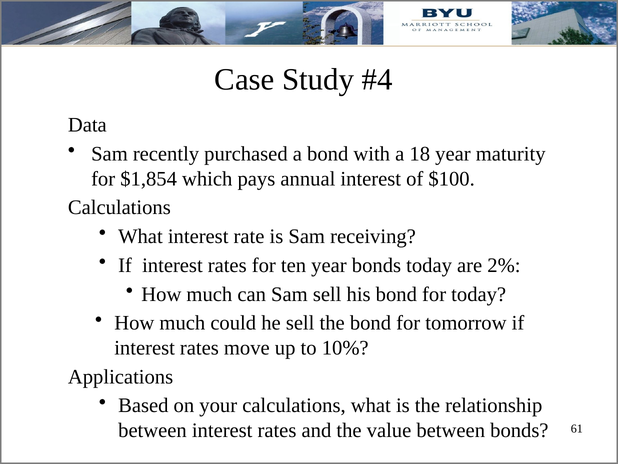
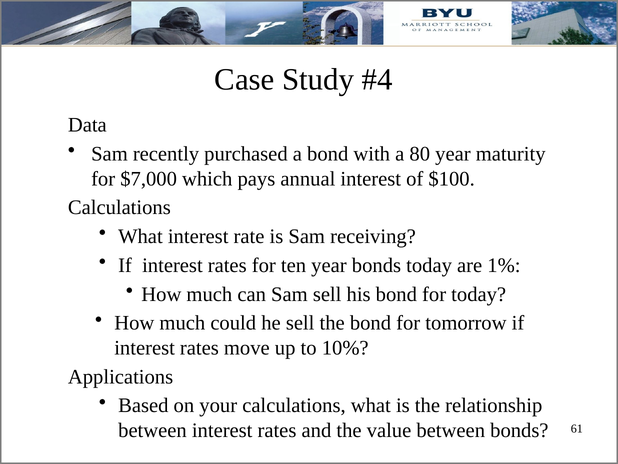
18: 18 -> 80
$1,854: $1,854 -> $7,000
2%: 2% -> 1%
